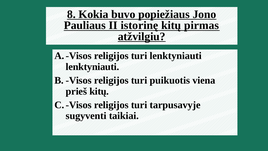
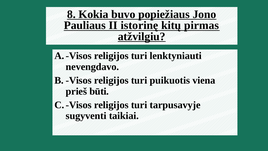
lenktyniauti at (92, 67): lenktyniauti -> nevengdavo
prieš kitų: kitų -> būti
